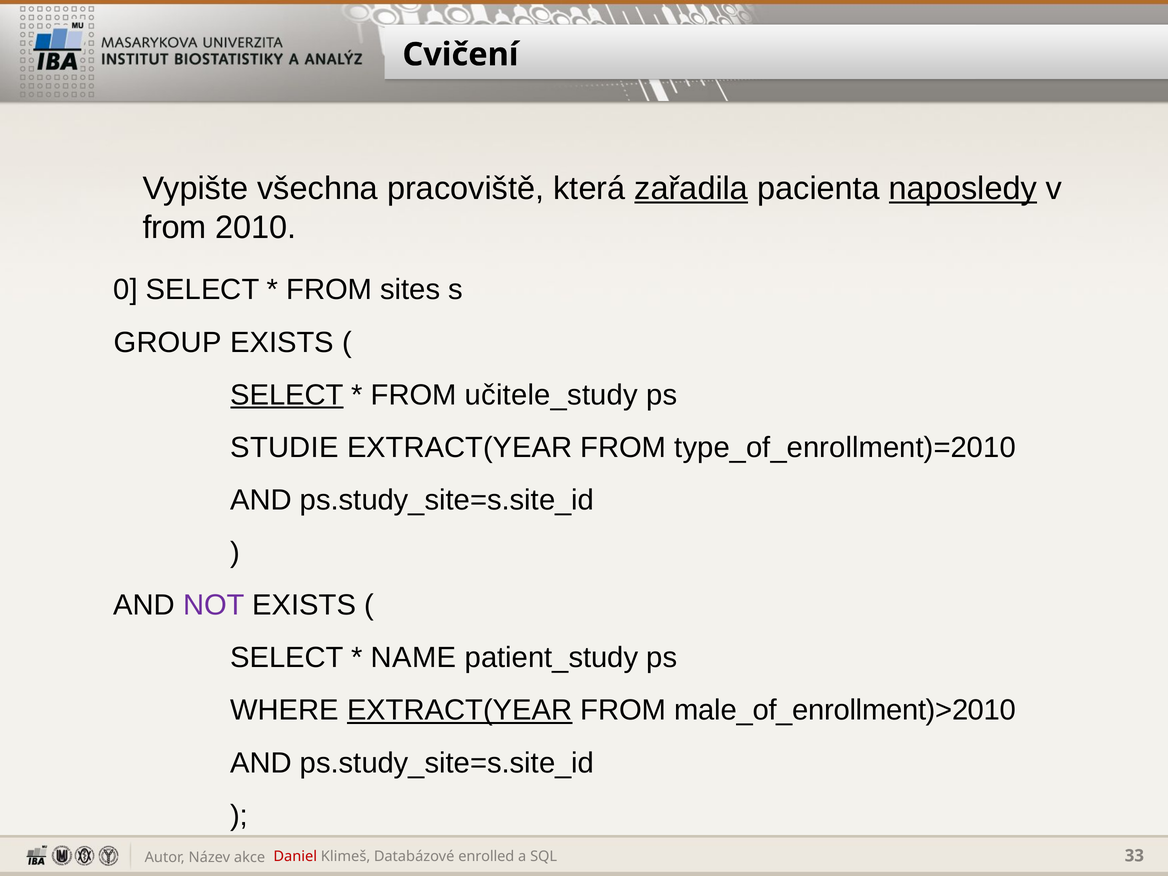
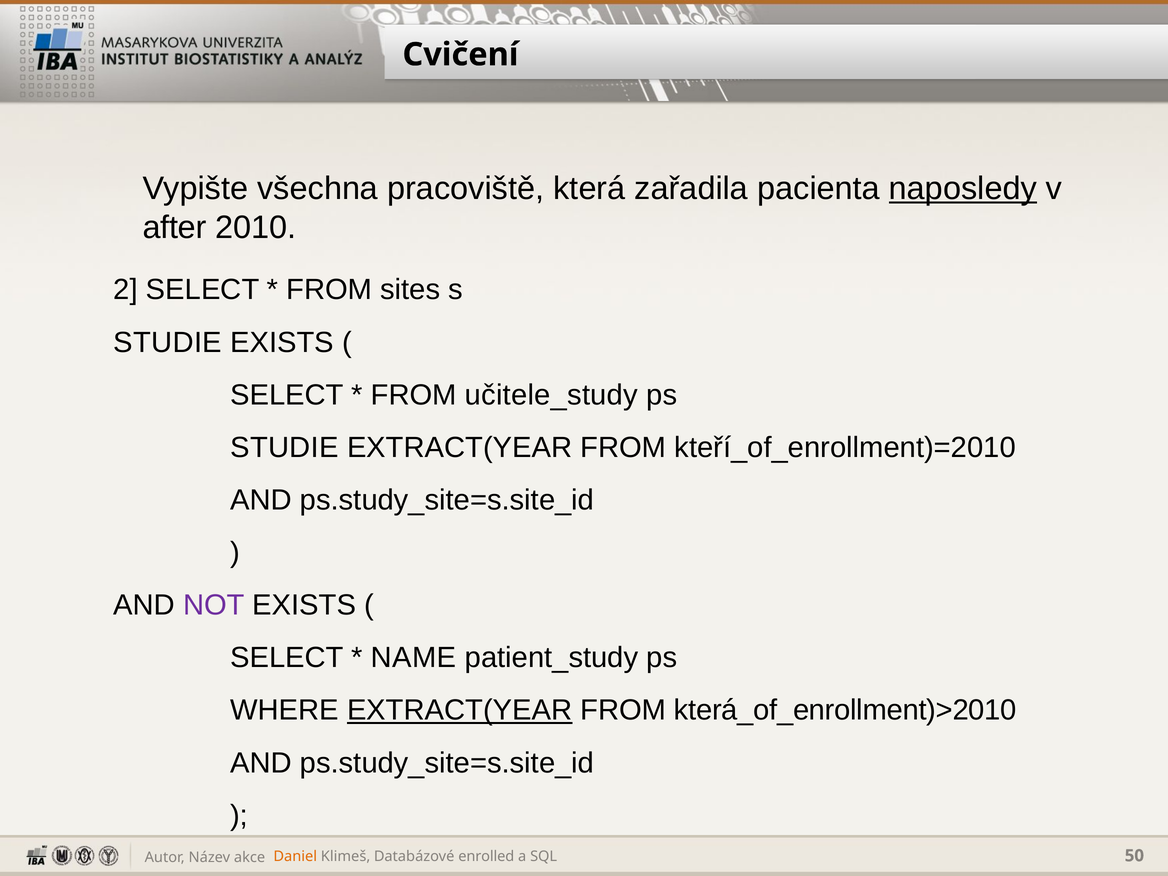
zařadila underline: present -> none
from at (175, 227): from -> after
0: 0 -> 2
GROUP at (168, 342): GROUP -> STUDIE
SELECT at (287, 395) underline: present -> none
type_of_enrollment)=2010: type_of_enrollment)=2010 -> kteří_of_enrollment)=2010
male_of_enrollment)>2010: male_of_enrollment)>2010 -> která_of_enrollment)>2010
Daniel colour: red -> orange
33: 33 -> 50
